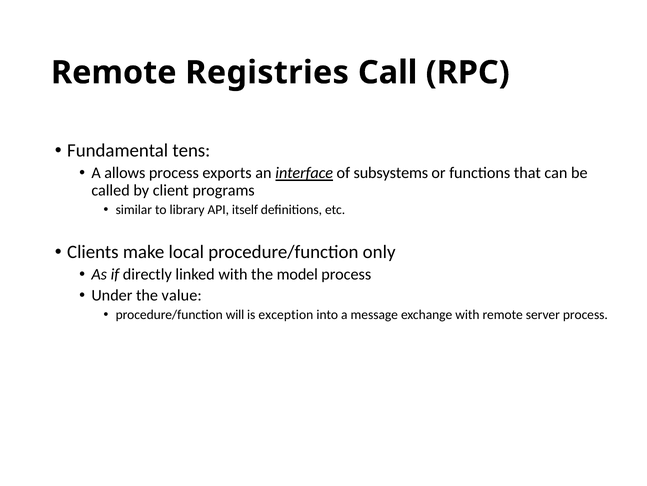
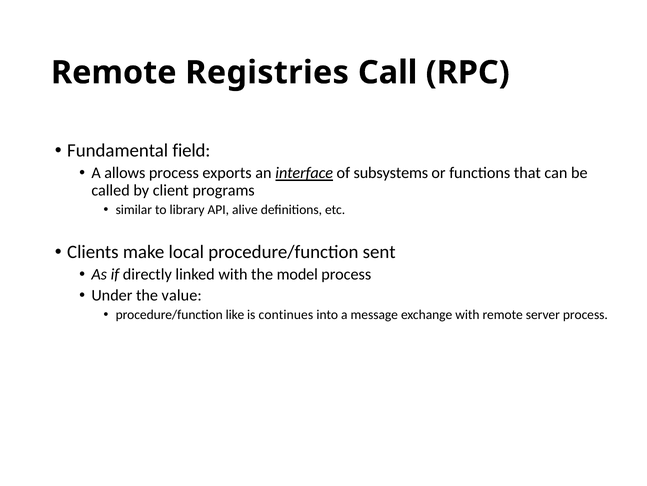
tens: tens -> field
itself: itself -> alive
only: only -> sent
will: will -> like
exception: exception -> continues
